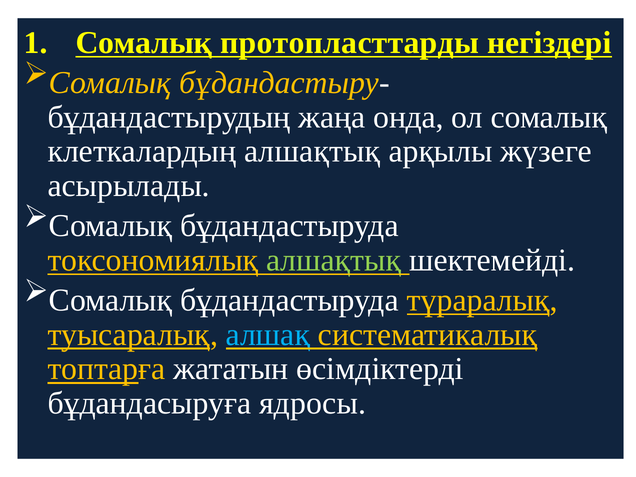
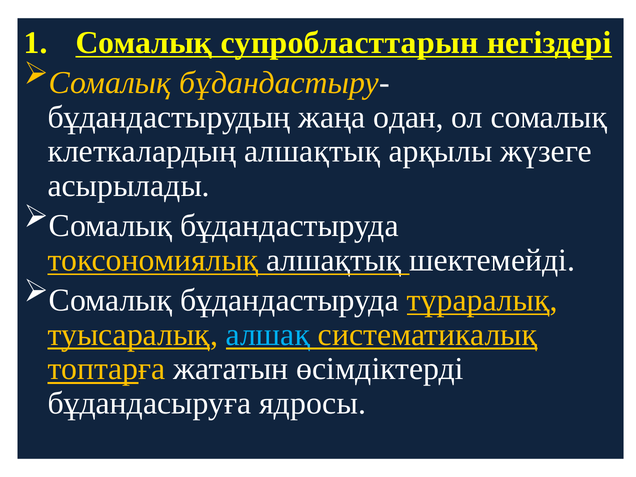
протопласттарды: протопласттарды -> супробласттарын
онда: онда -> одан
алшақтық at (334, 260) colour: light green -> white
